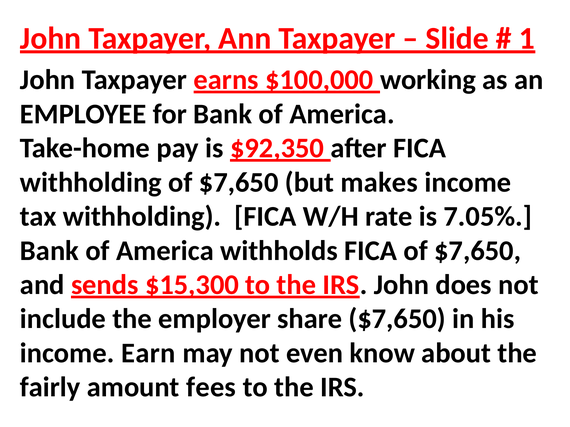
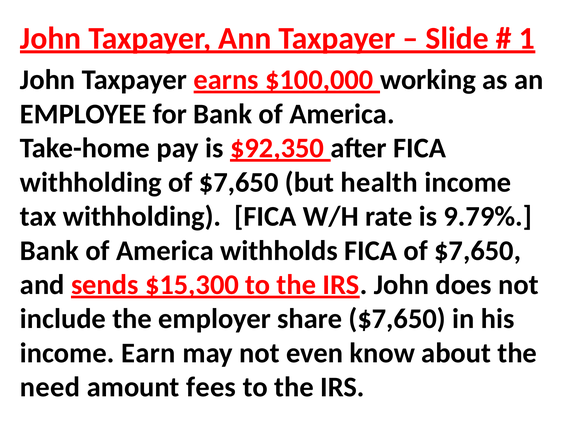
makes: makes -> health
7.05%: 7.05% -> 9.79%
fairly: fairly -> need
